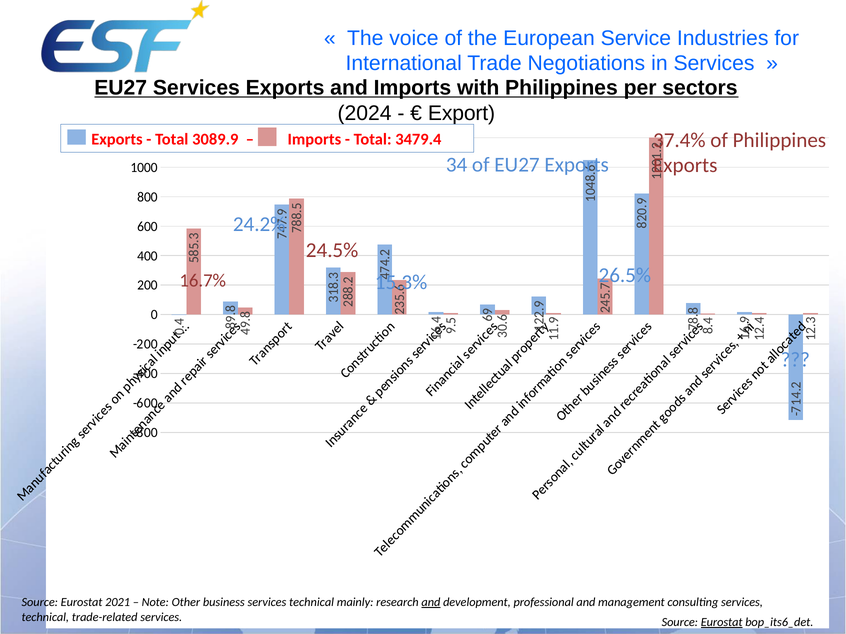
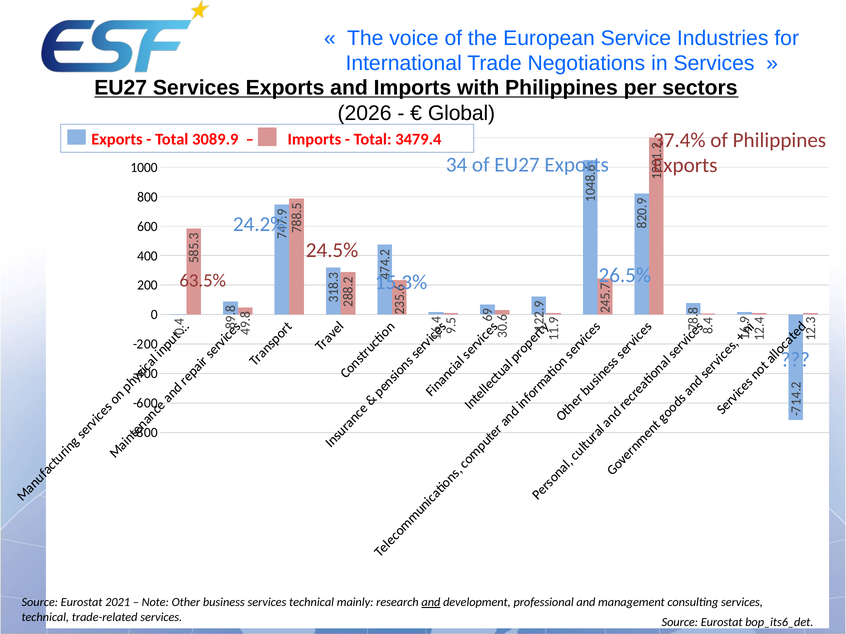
2024: 2024 -> 2026
Export: Export -> Global
16.7%: 16.7% -> 63.5%
Eurostat at (722, 623) underline: present -> none
